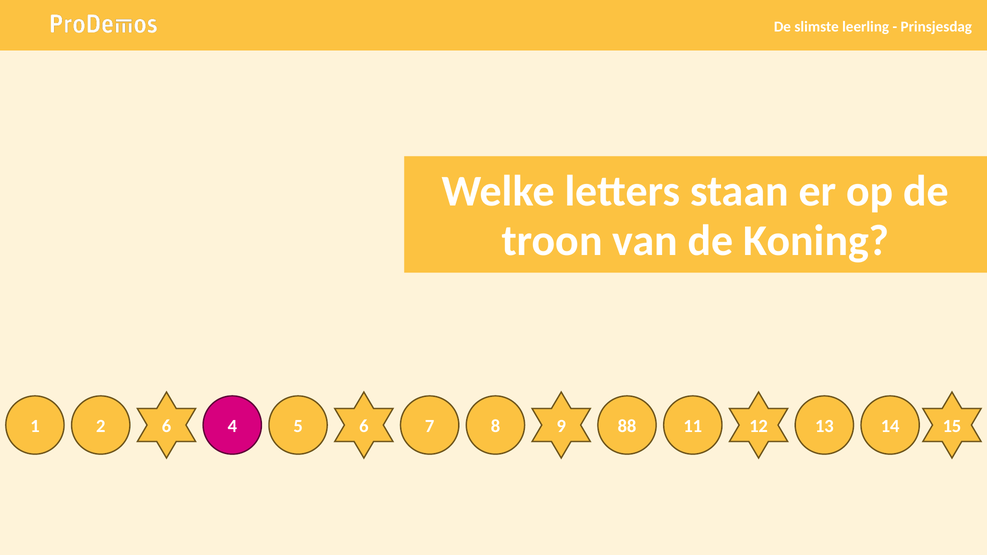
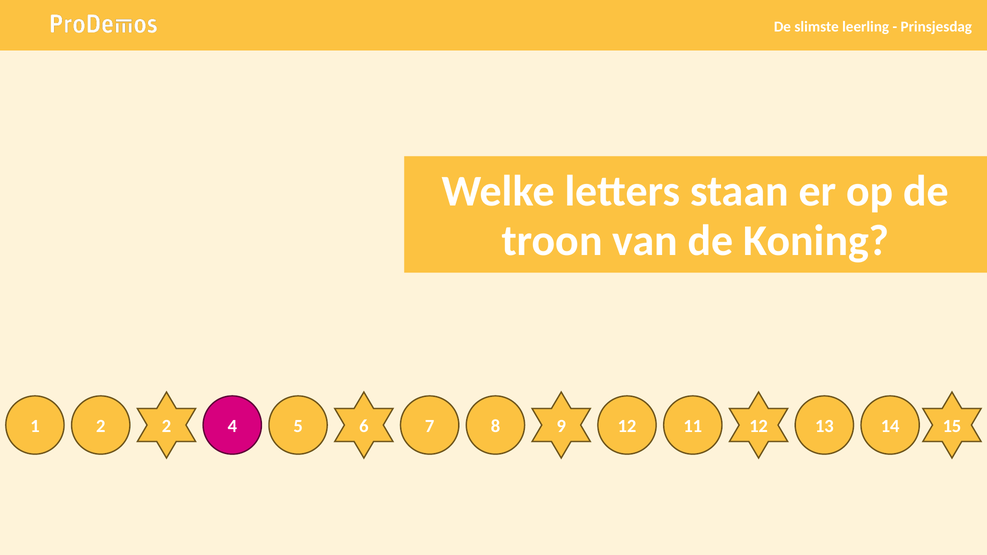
2 6: 6 -> 2
9 88: 88 -> 12
